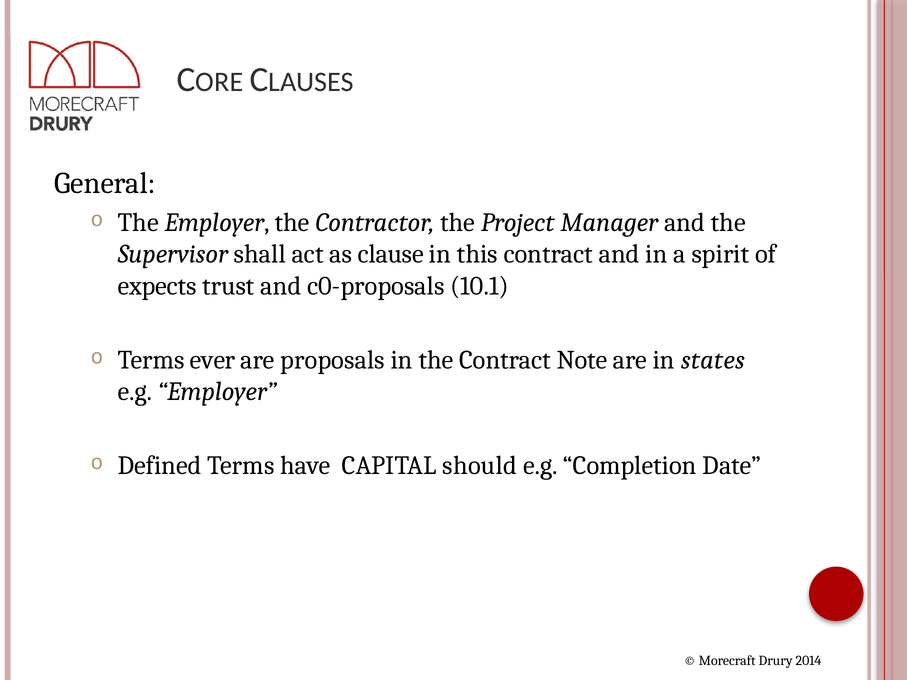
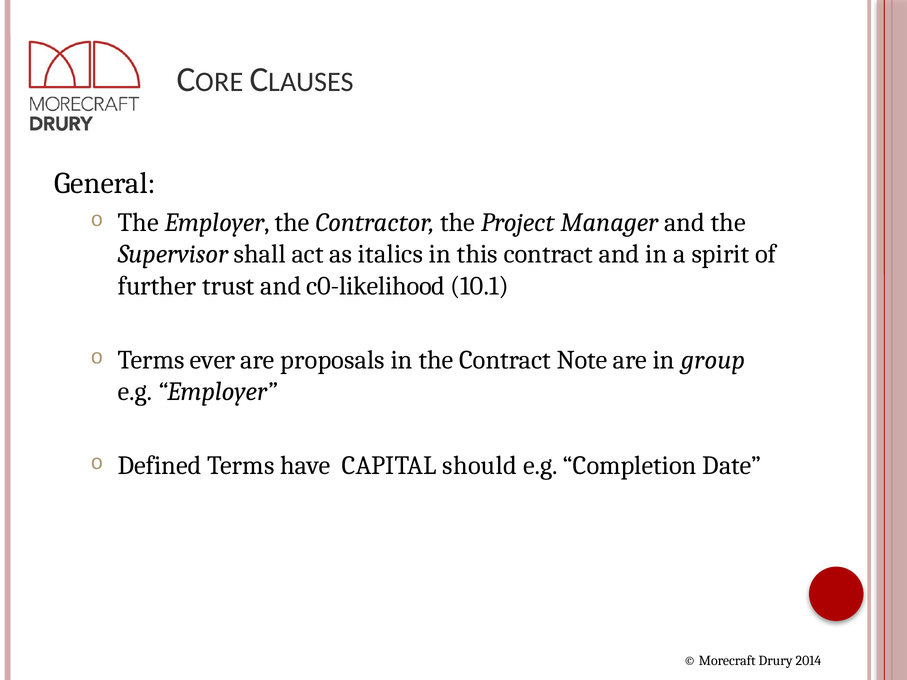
clause: clause -> italics
expects: expects -> further
c0-proposals: c0-proposals -> c0-likelihood
states: states -> group
